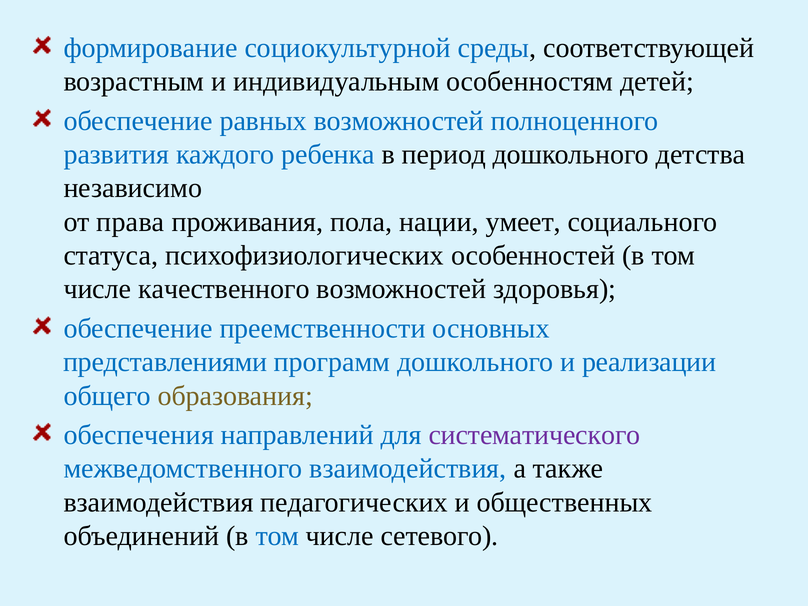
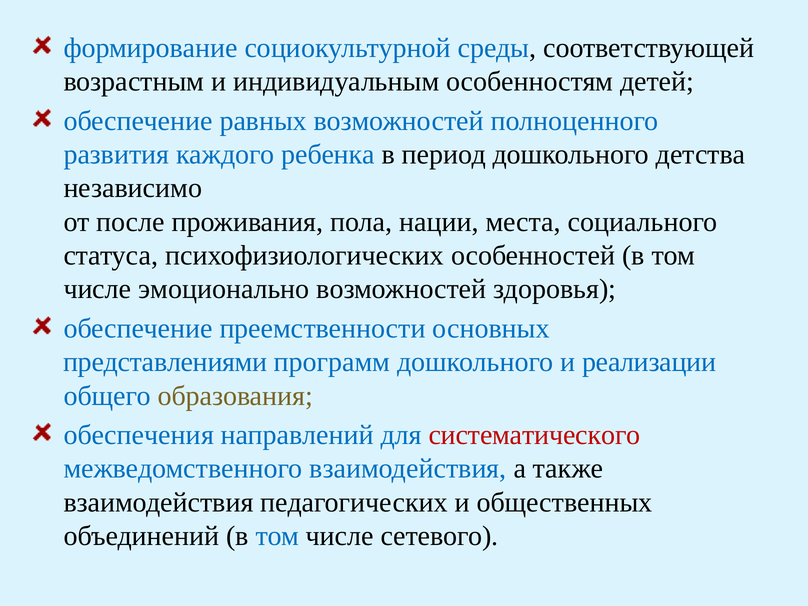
права: права -> после
умеет: умеет -> места
качественного: качественного -> эмоционально
систематического colour: purple -> red
